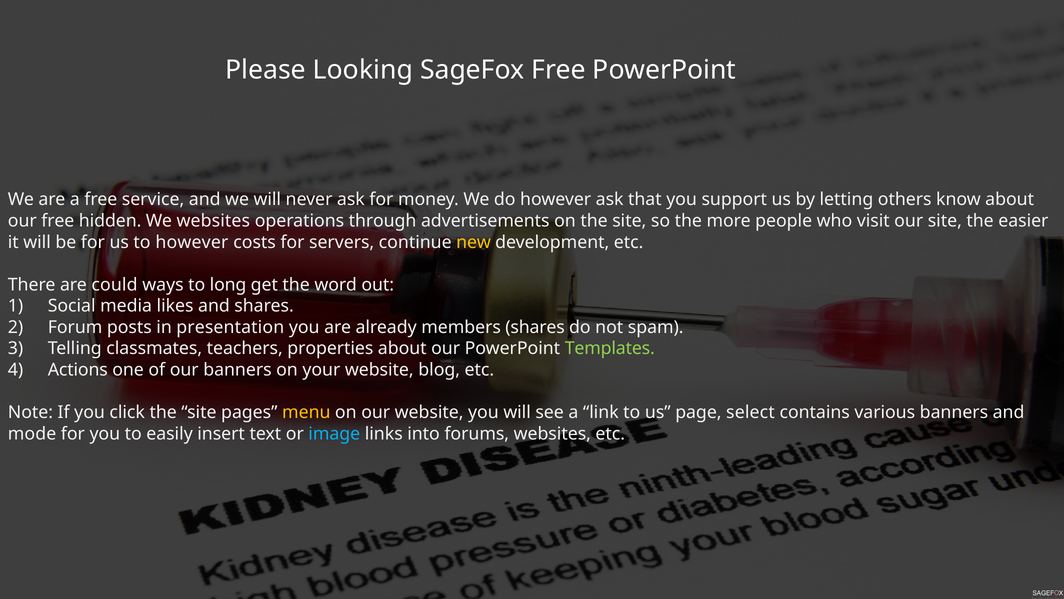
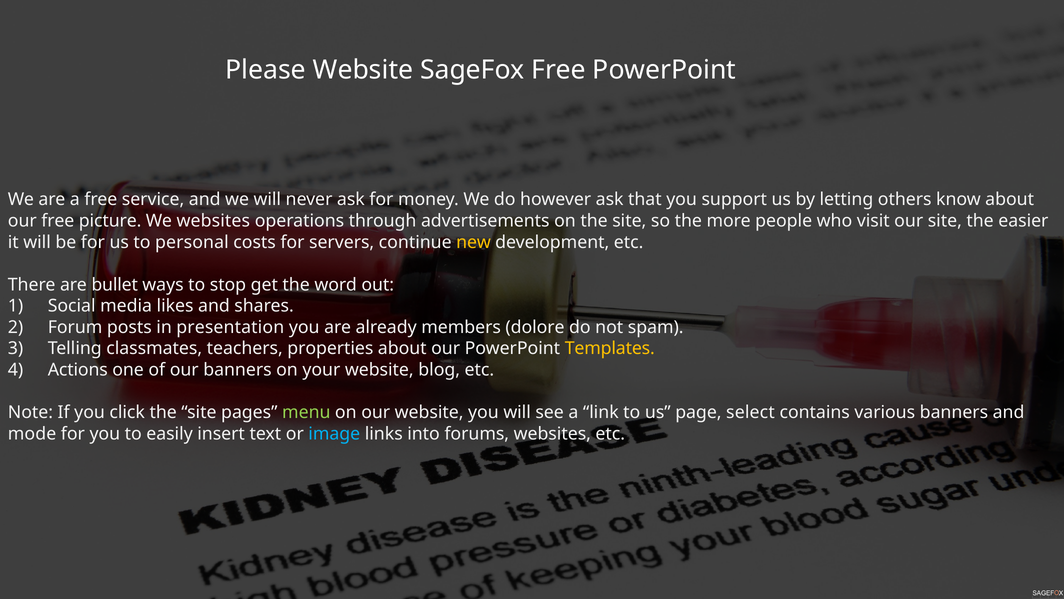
Please Looking: Looking -> Website
hidden: hidden -> picture
to however: however -> personal
could: could -> bullet
long: long -> stop
members shares: shares -> dolore
Templates colour: light green -> yellow
menu colour: yellow -> light green
